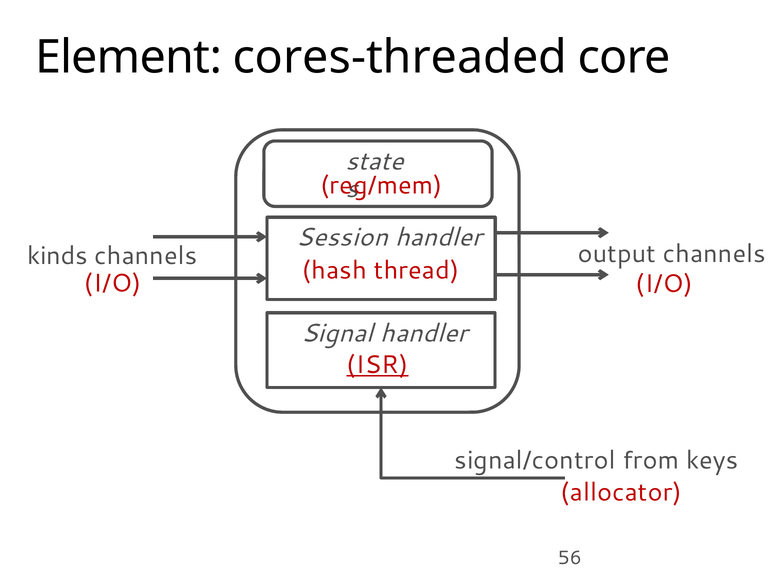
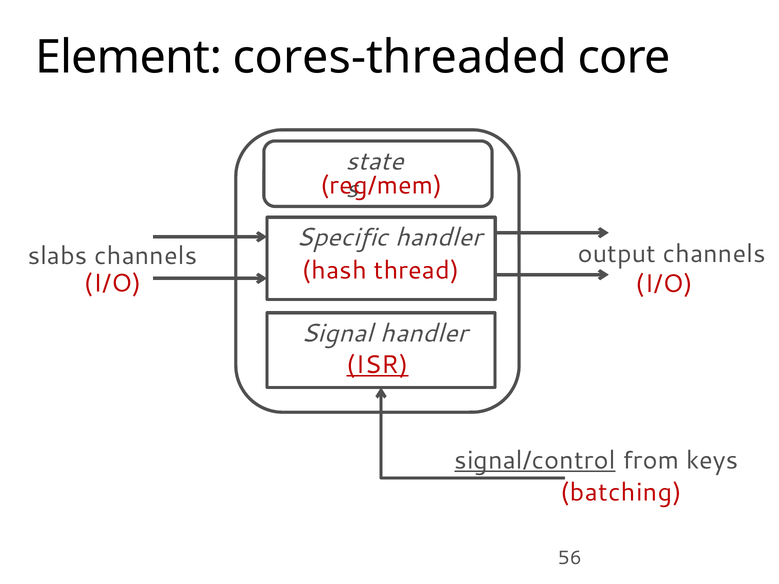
Session: Session -> Specific
kinds: kinds -> slabs
signal/control underline: none -> present
allocator: allocator -> batching
